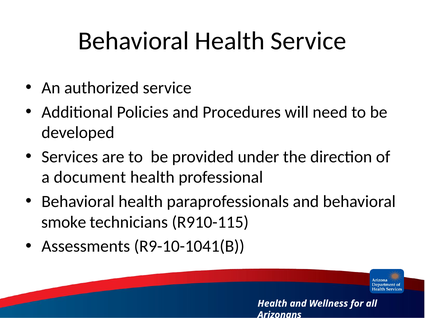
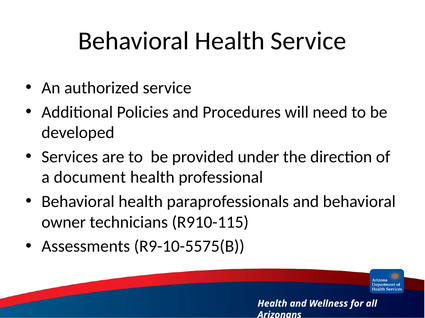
smoke: smoke -> owner
R9-10-1041(B: R9-10-1041(B -> R9-10-5575(B
